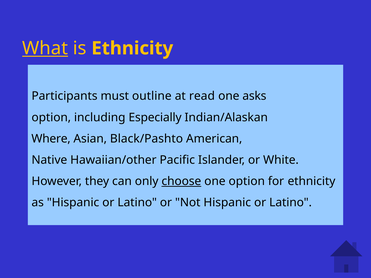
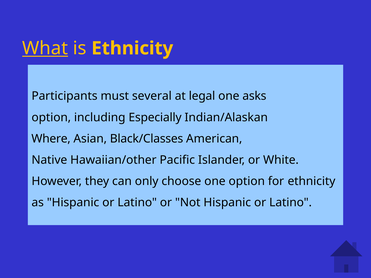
outline: outline -> several
read: read -> legal
Black/Pashto: Black/Pashto -> Black/Classes
choose underline: present -> none
